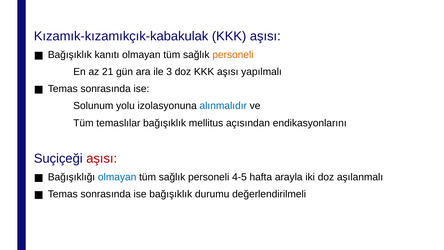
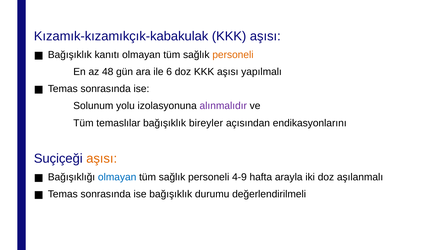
21: 21 -> 48
3: 3 -> 6
alınmalıdır colour: blue -> purple
mellitus: mellitus -> bireyler
aşısı at (102, 159) colour: red -> orange
4-5: 4-5 -> 4-9
